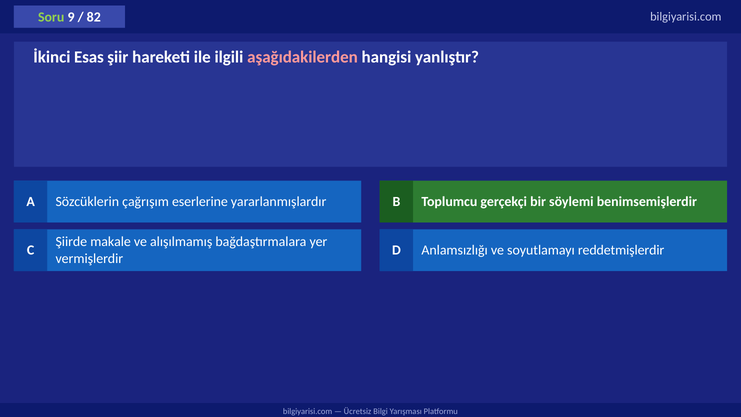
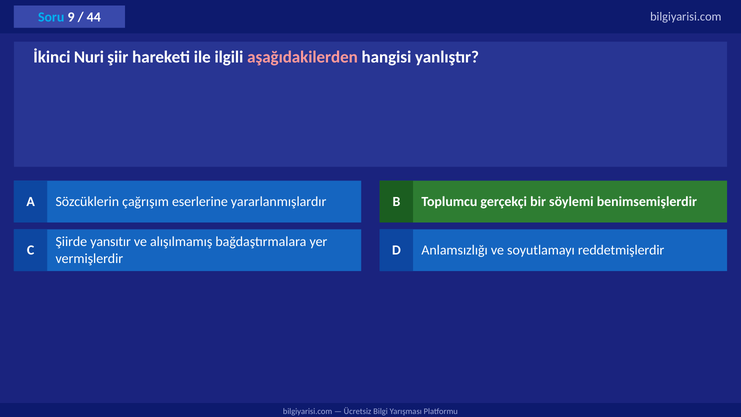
Soru colour: light green -> light blue
82: 82 -> 44
Esas: Esas -> Nuri
makale: makale -> yansıtır
